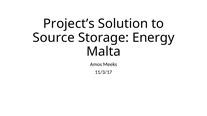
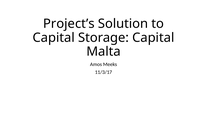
Source at (54, 38): Source -> Capital
Storage Energy: Energy -> Capital
